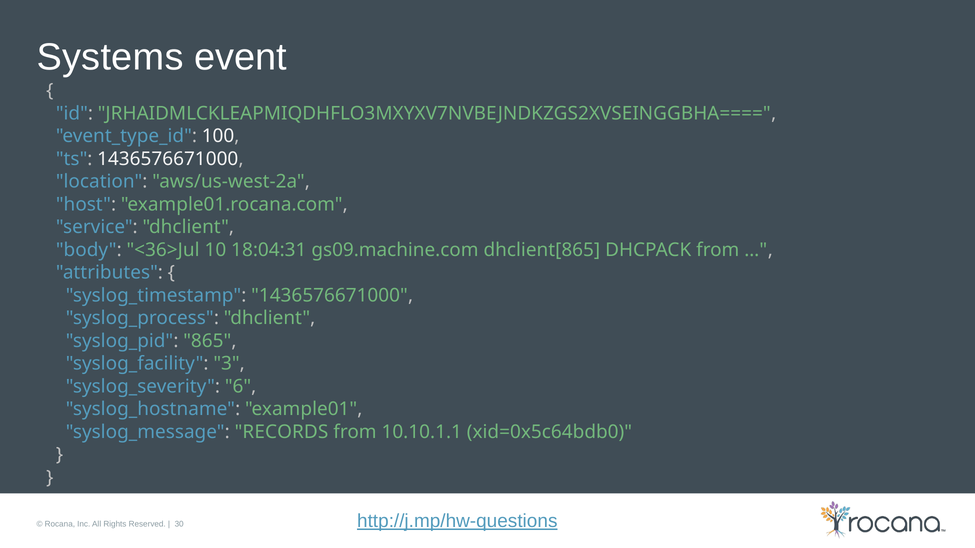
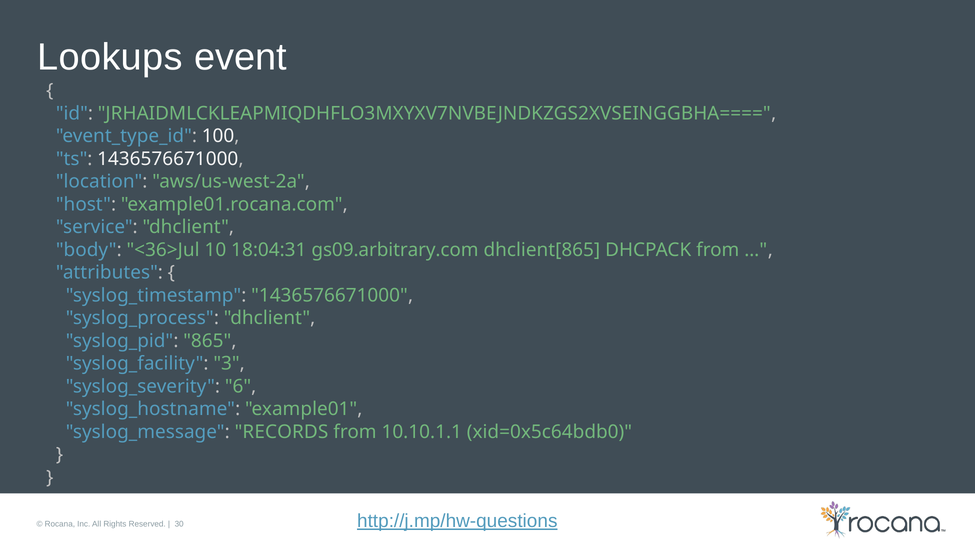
Systems: Systems -> Lookups
gs09.machine.com: gs09.machine.com -> gs09.arbitrary.com
